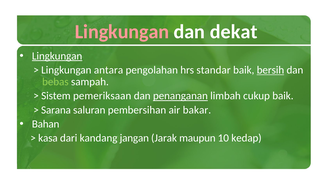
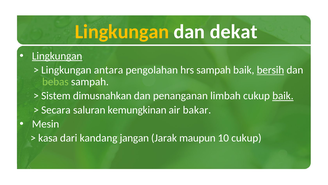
Lingkungan at (122, 32) colour: pink -> yellow
hrs standar: standar -> sampah
pemeriksaan: pemeriksaan -> dimusnahkan
penanganan underline: present -> none
baik at (283, 96) underline: none -> present
Sarana: Sarana -> Secara
pembersihan: pembersihan -> kemungkinan
Bahan: Bahan -> Mesin
10 kedap: kedap -> cukup
